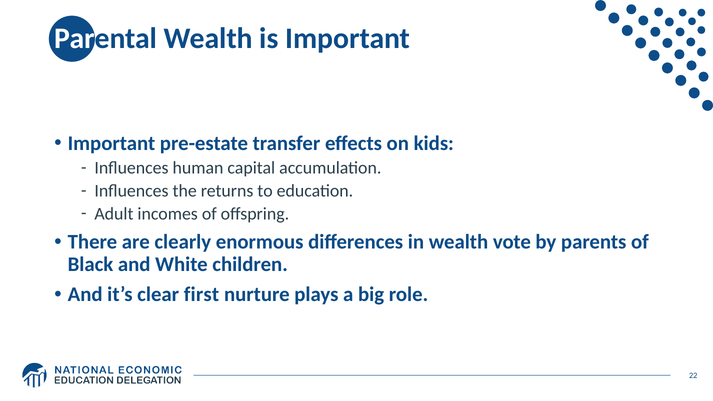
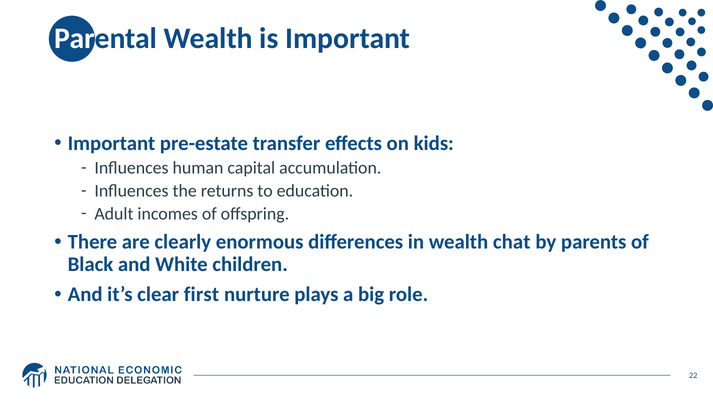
vote: vote -> chat
